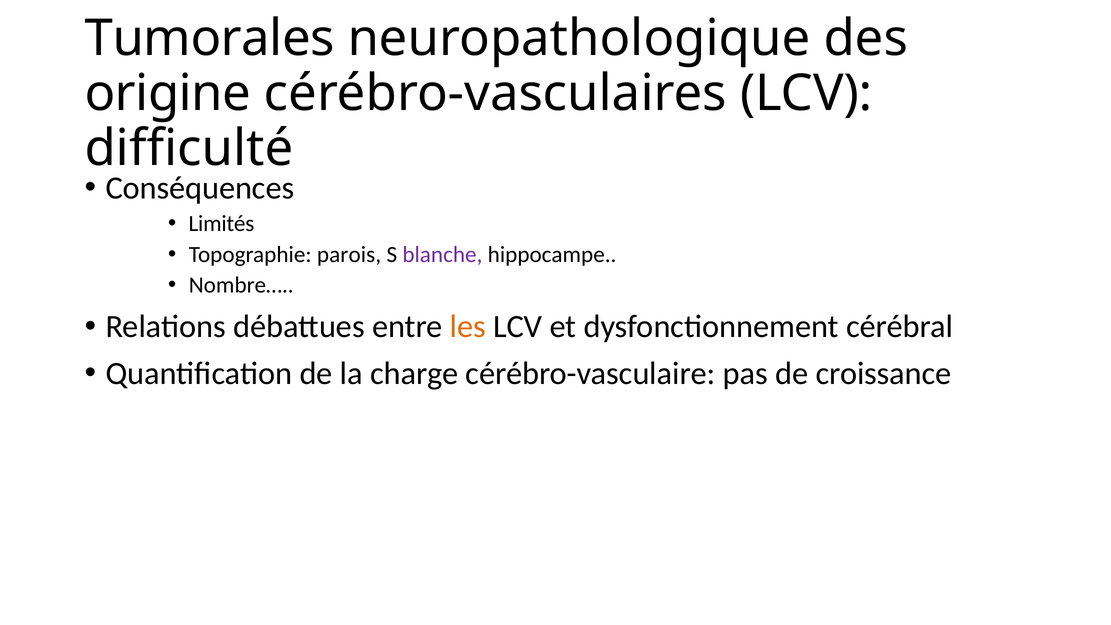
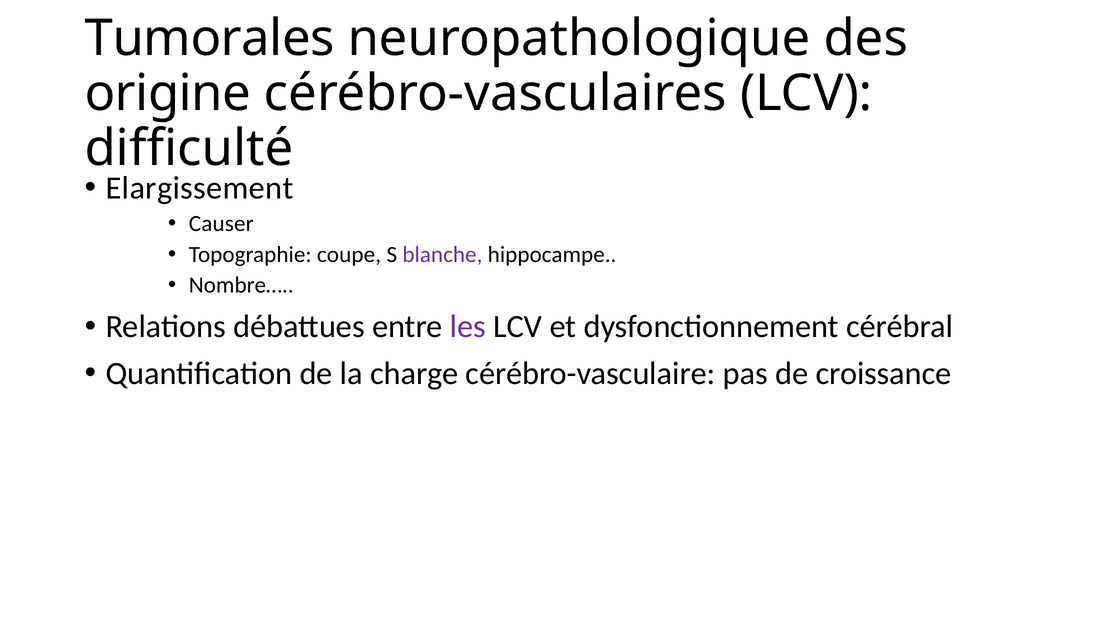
Conséquences: Conséquences -> Elargissement
Limités: Limités -> Causer
parois: parois -> coupe
les colour: orange -> purple
